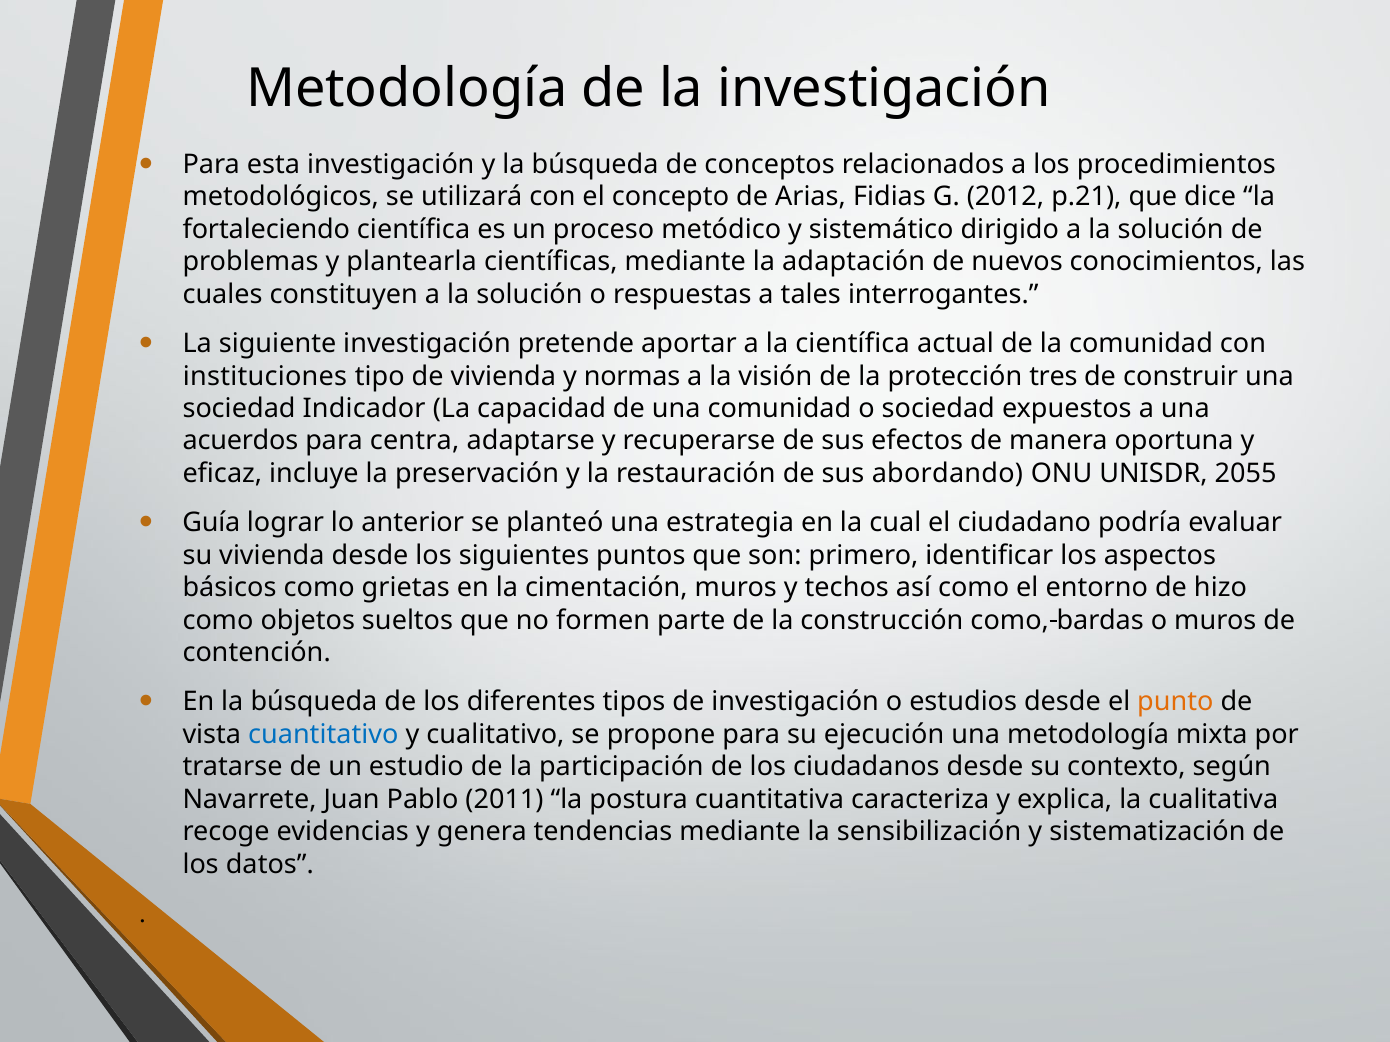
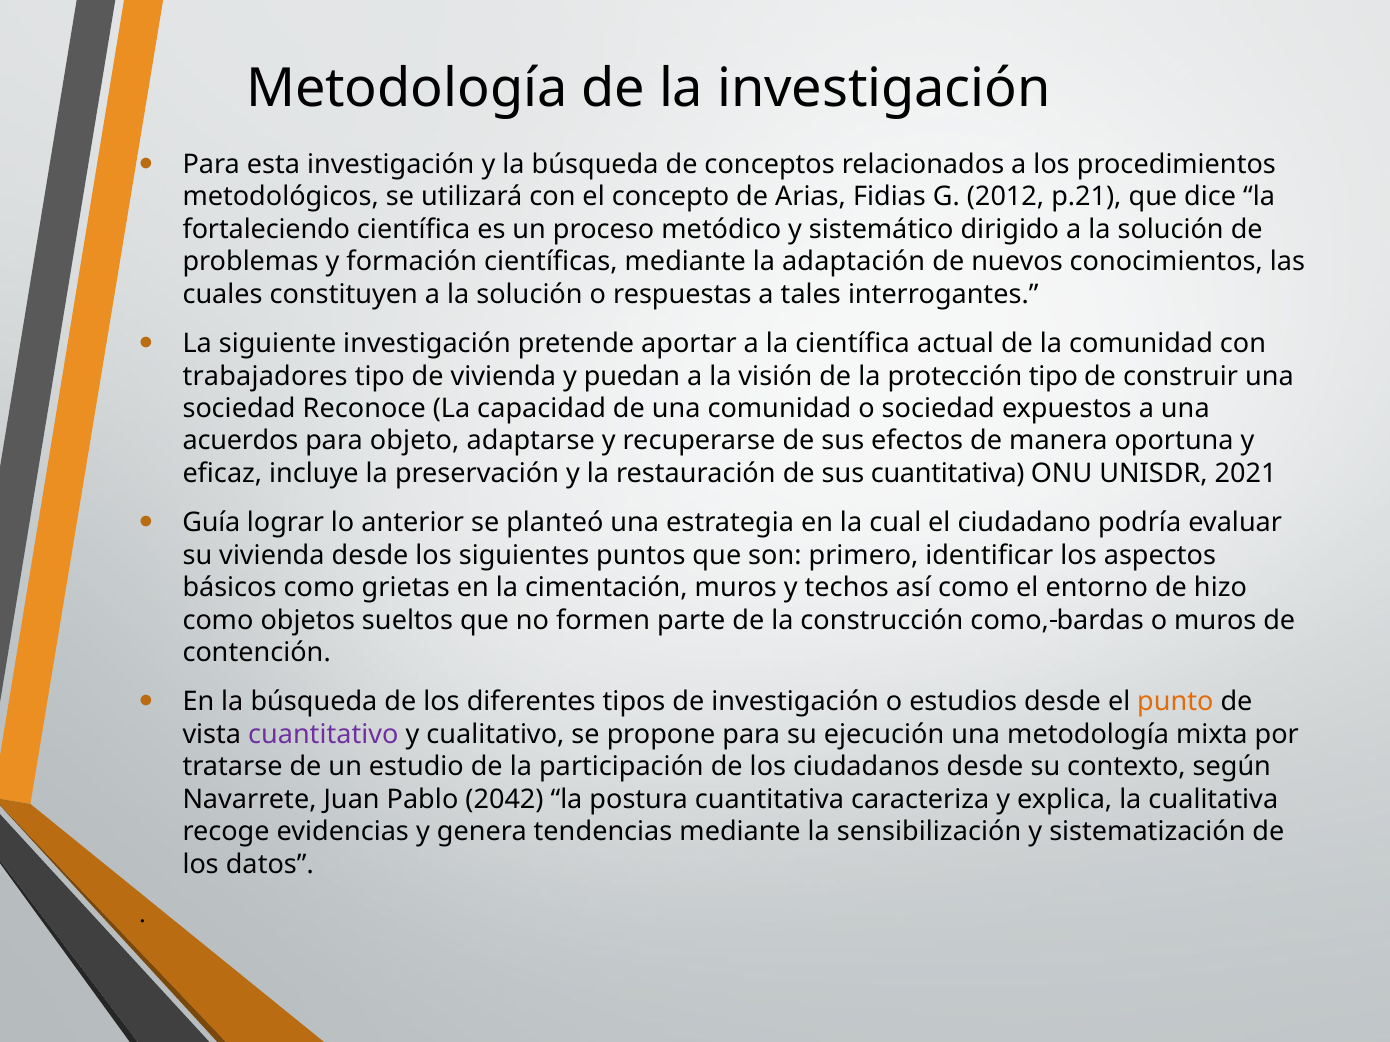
plantearla: plantearla -> formación
instituciones: instituciones -> trabajadores
normas: normas -> puedan
protección tres: tres -> tipo
Indicador: Indicador -> Reconoce
centra: centra -> objeto
sus abordando: abordando -> cuantitativa
2055: 2055 -> 2021
cuantitativo colour: blue -> purple
2011: 2011 -> 2042
